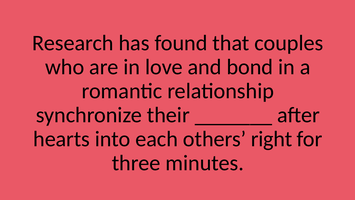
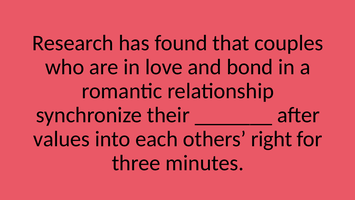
hearts: hearts -> values
